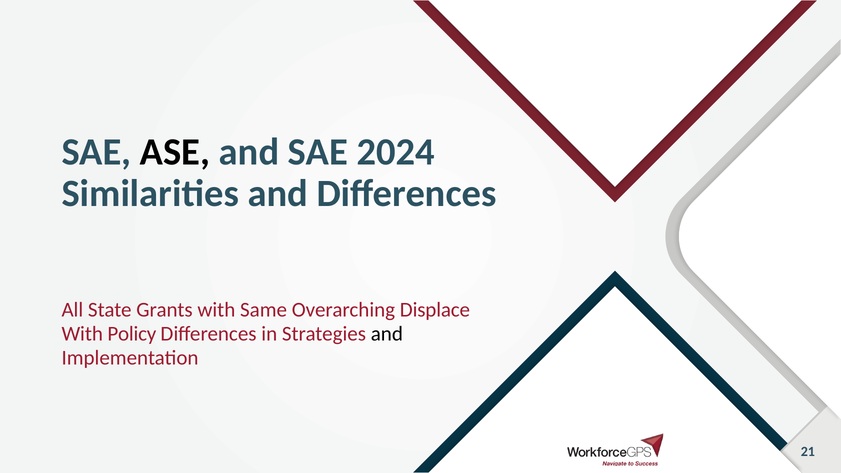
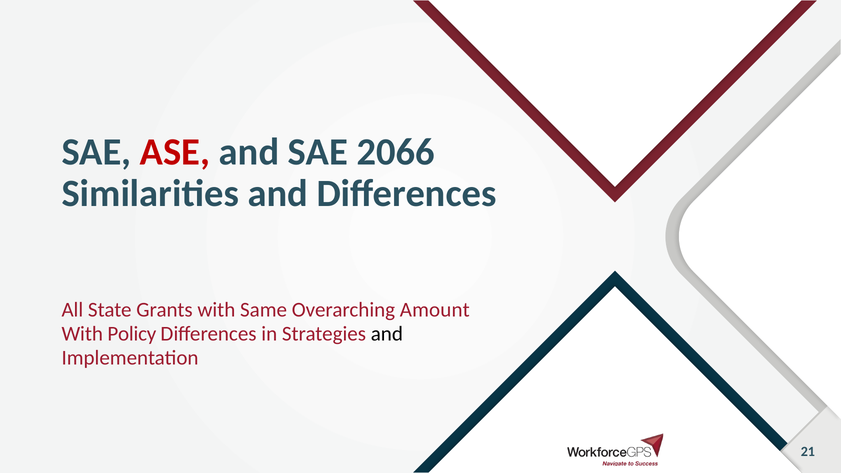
ASE colour: black -> red
2024: 2024 -> 2066
Displace: Displace -> Amount
